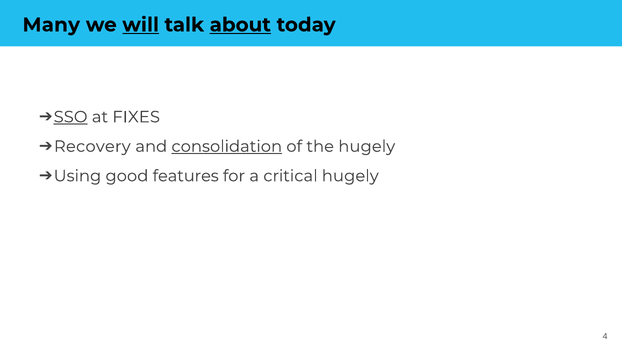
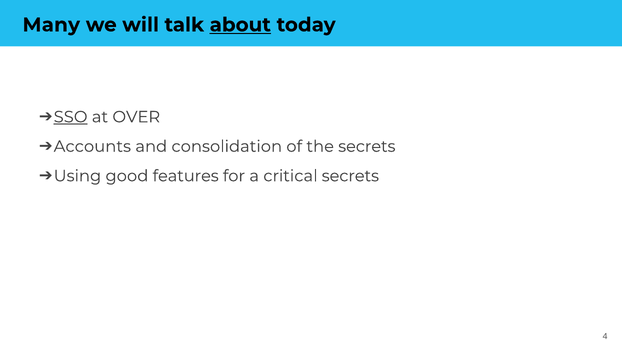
will underline: present -> none
FIXES: FIXES -> OVER
Recovery: Recovery -> Accounts
consolidation underline: present -> none
the hugely: hugely -> secrets
critical hugely: hugely -> secrets
